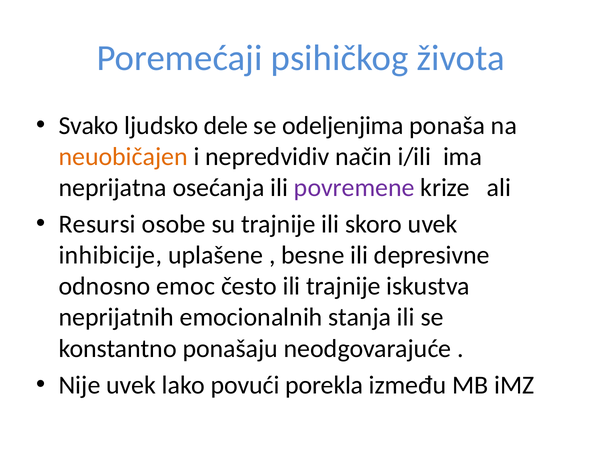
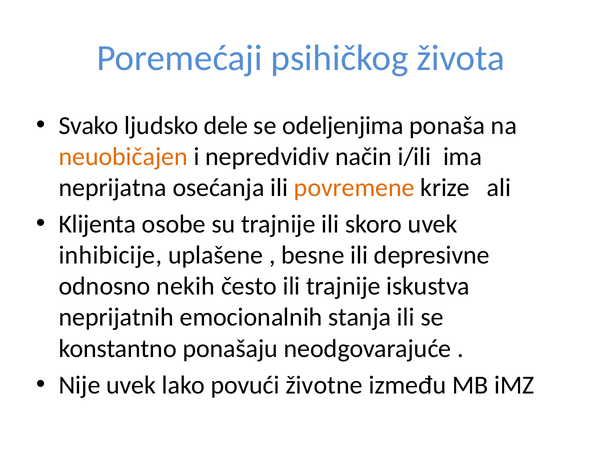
povremene colour: purple -> orange
Resursi: Resursi -> Klijenta
emoc: emoc -> nekih
porekla: porekla -> životne
